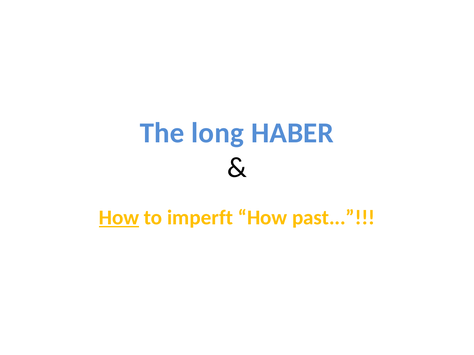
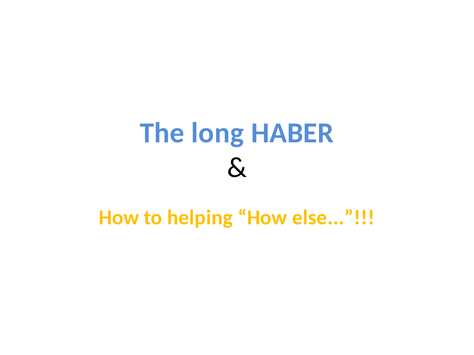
How at (119, 218) underline: present -> none
imperft: imperft -> helping
past: past -> else
